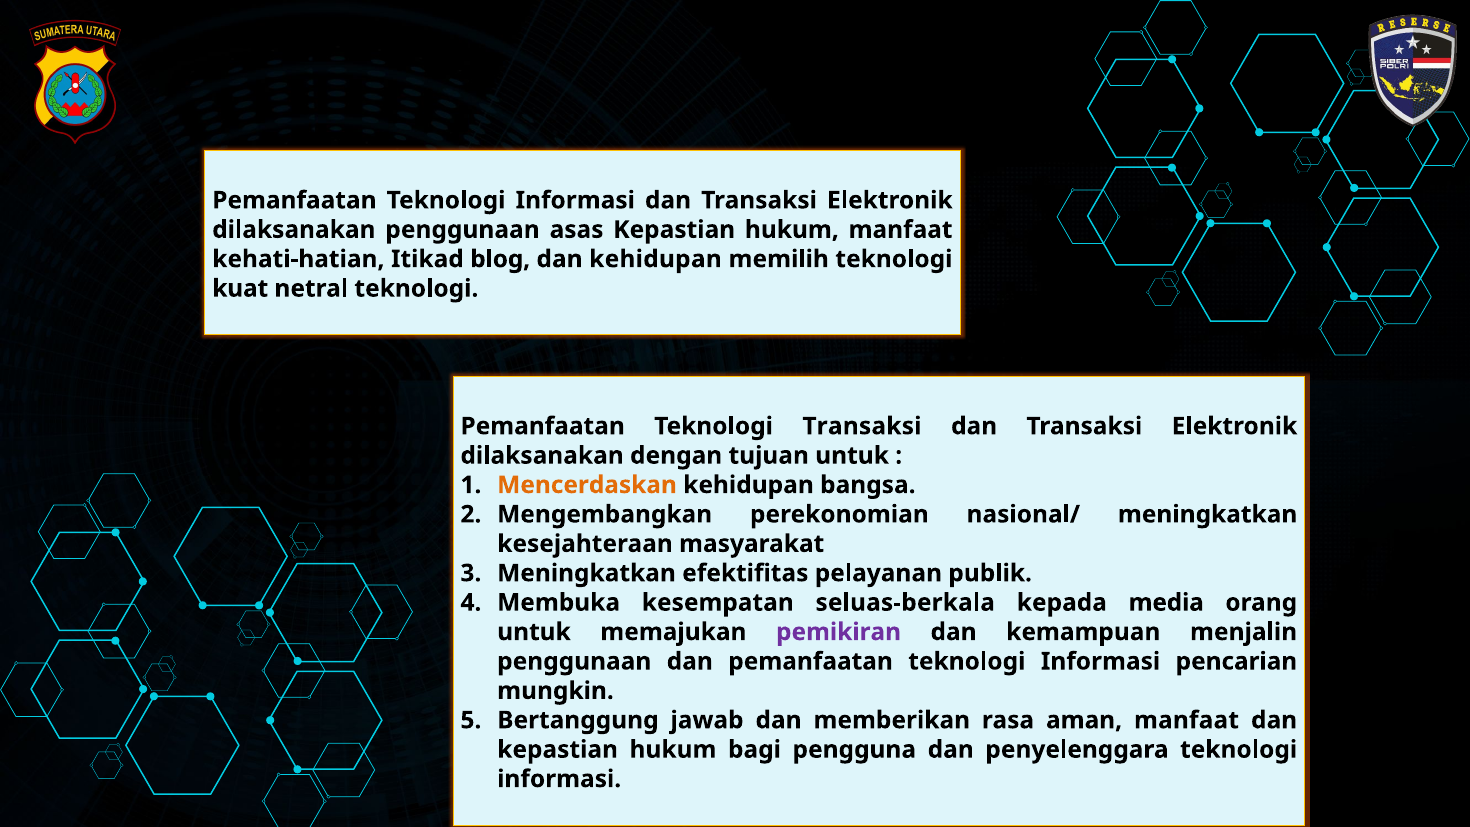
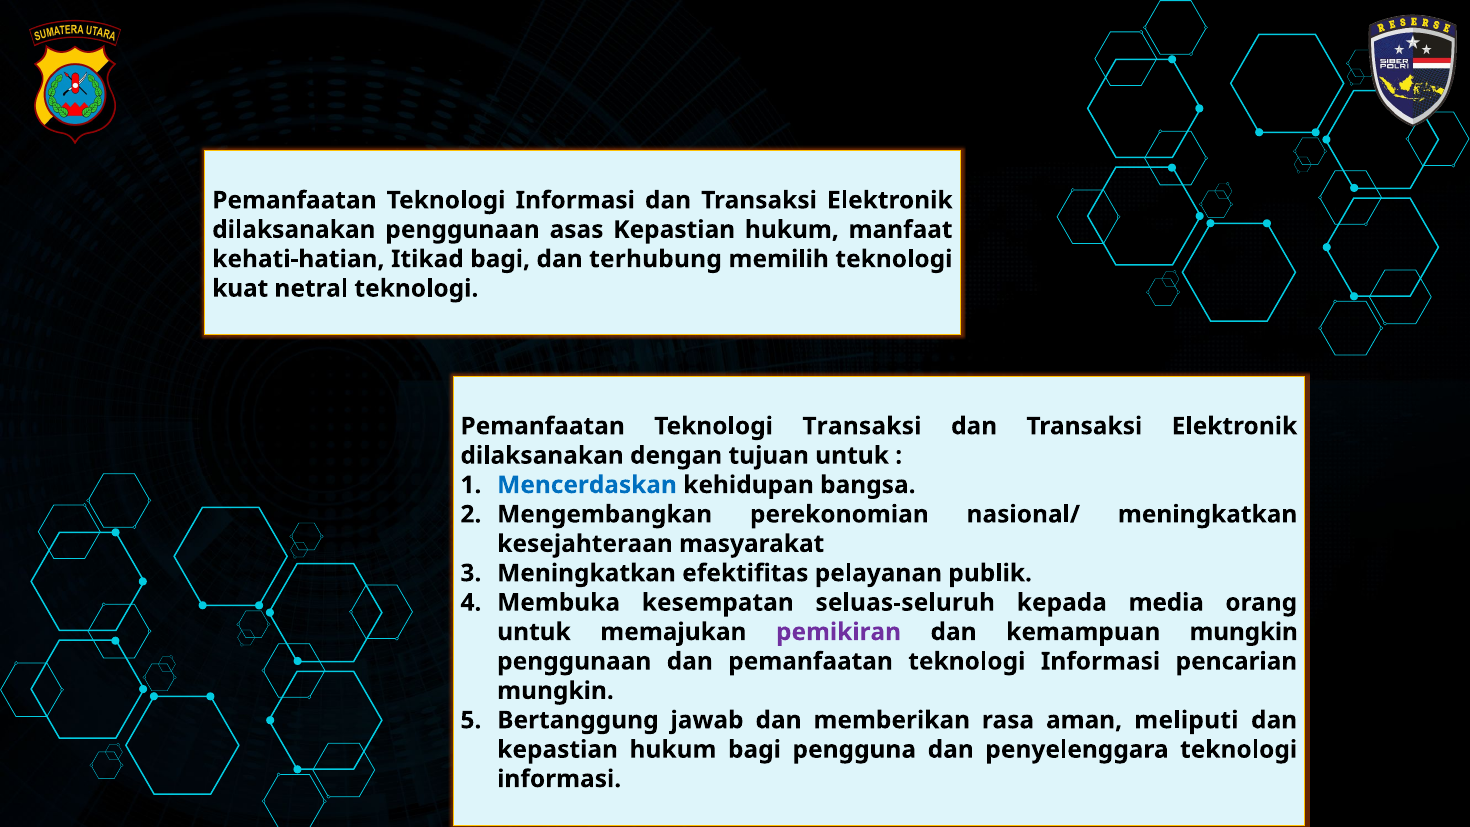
Itikad blog: blog -> bagi
dan kehidupan: kehidupan -> terhubung
Mencerdaskan colour: orange -> blue
seluas-berkala: seluas-berkala -> seluas-seluruh
kemampuan menjalin: menjalin -> mungkin
aman manfaat: manfaat -> meliputi
